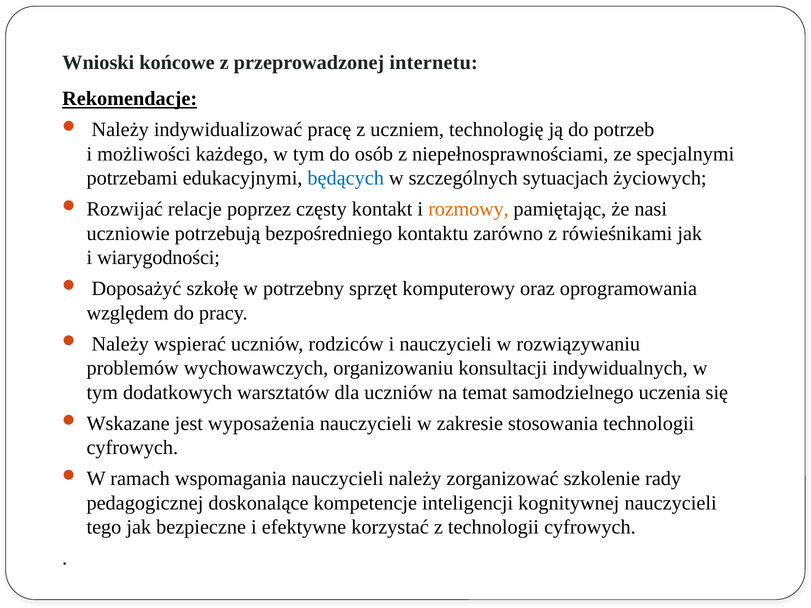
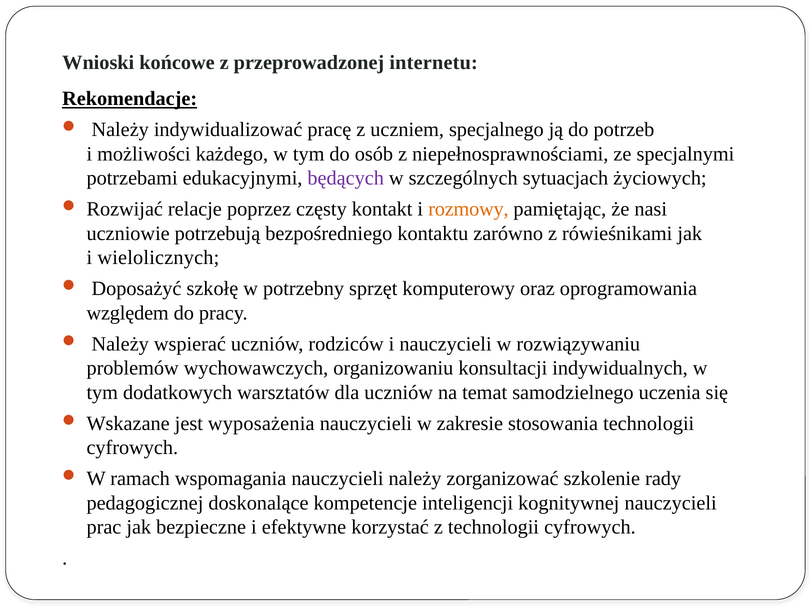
technologię: technologię -> specjalnego
będących colour: blue -> purple
wiarygodności: wiarygodności -> wielolicznych
tego: tego -> prac
